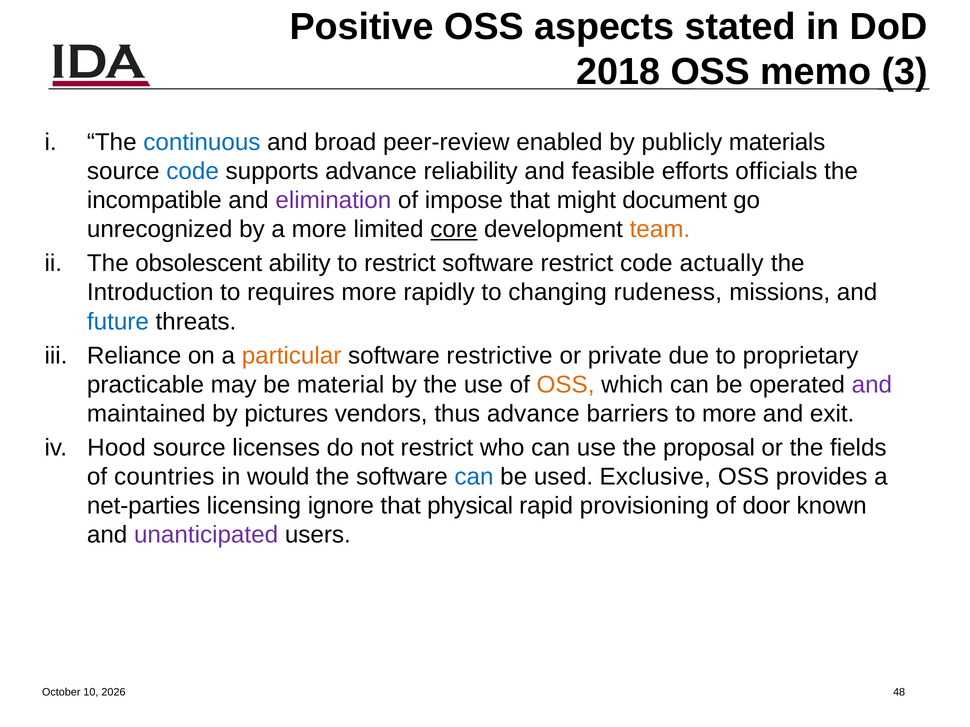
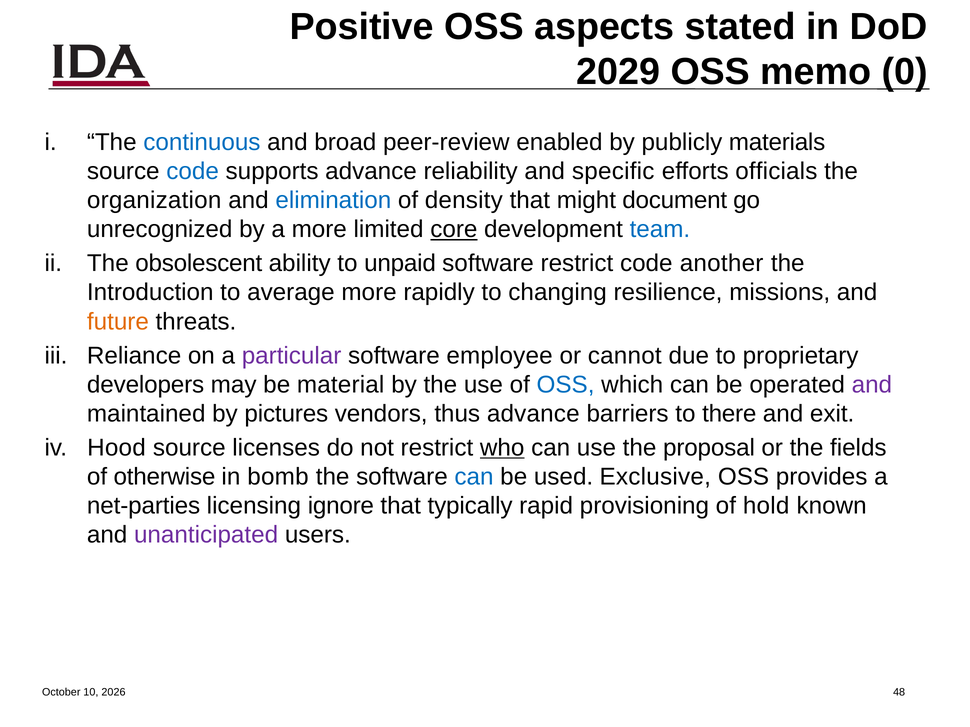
2018: 2018 -> 2029
3: 3 -> 0
feasible: feasible -> specific
incompatible: incompatible -> organization
elimination colour: purple -> blue
impose: impose -> density
team colour: orange -> blue
to restrict: restrict -> unpaid
actually: actually -> another
requires: requires -> average
rudeness: rudeness -> resilience
future colour: blue -> orange
particular colour: orange -> purple
restrictive: restrictive -> employee
private: private -> cannot
practicable: practicable -> developers
OSS at (566, 385) colour: orange -> blue
to more: more -> there
who underline: none -> present
countries: countries -> otherwise
would: would -> bomb
physical: physical -> typically
door: door -> hold
